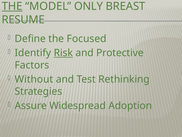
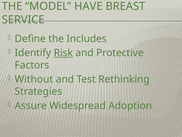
THE at (12, 6) underline: present -> none
ONLY: ONLY -> HAVE
RESUME: RESUME -> SERVICE
Focused: Focused -> Includes
